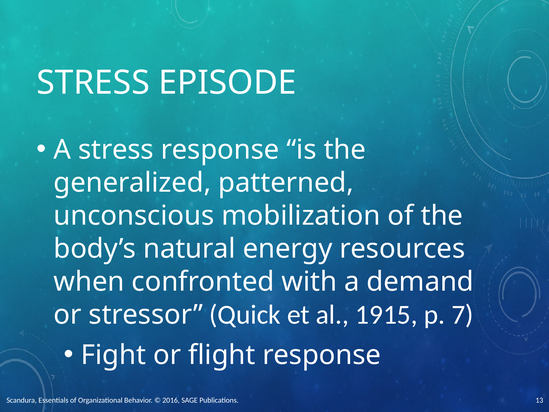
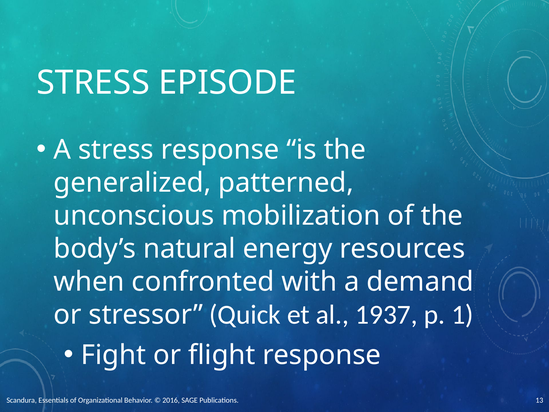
1915: 1915 -> 1937
7: 7 -> 1
